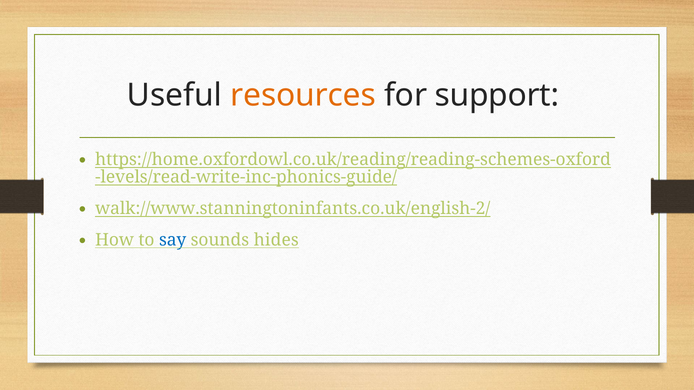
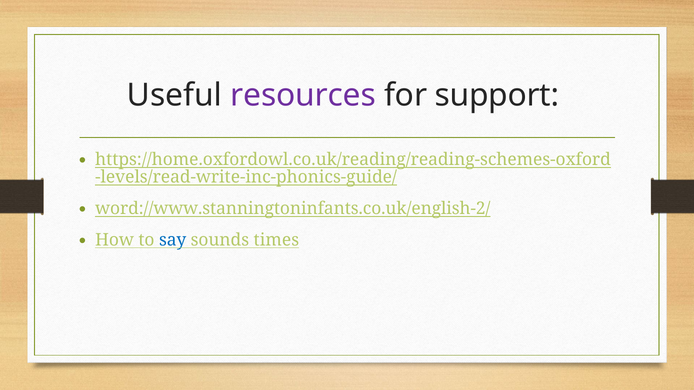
resources colour: orange -> purple
walk://www.stanningtoninfants.co.uk/english-2/: walk://www.stanningtoninfants.co.uk/english-2/ -> word://www.stanningtoninfants.co.uk/english-2/
hides: hides -> times
